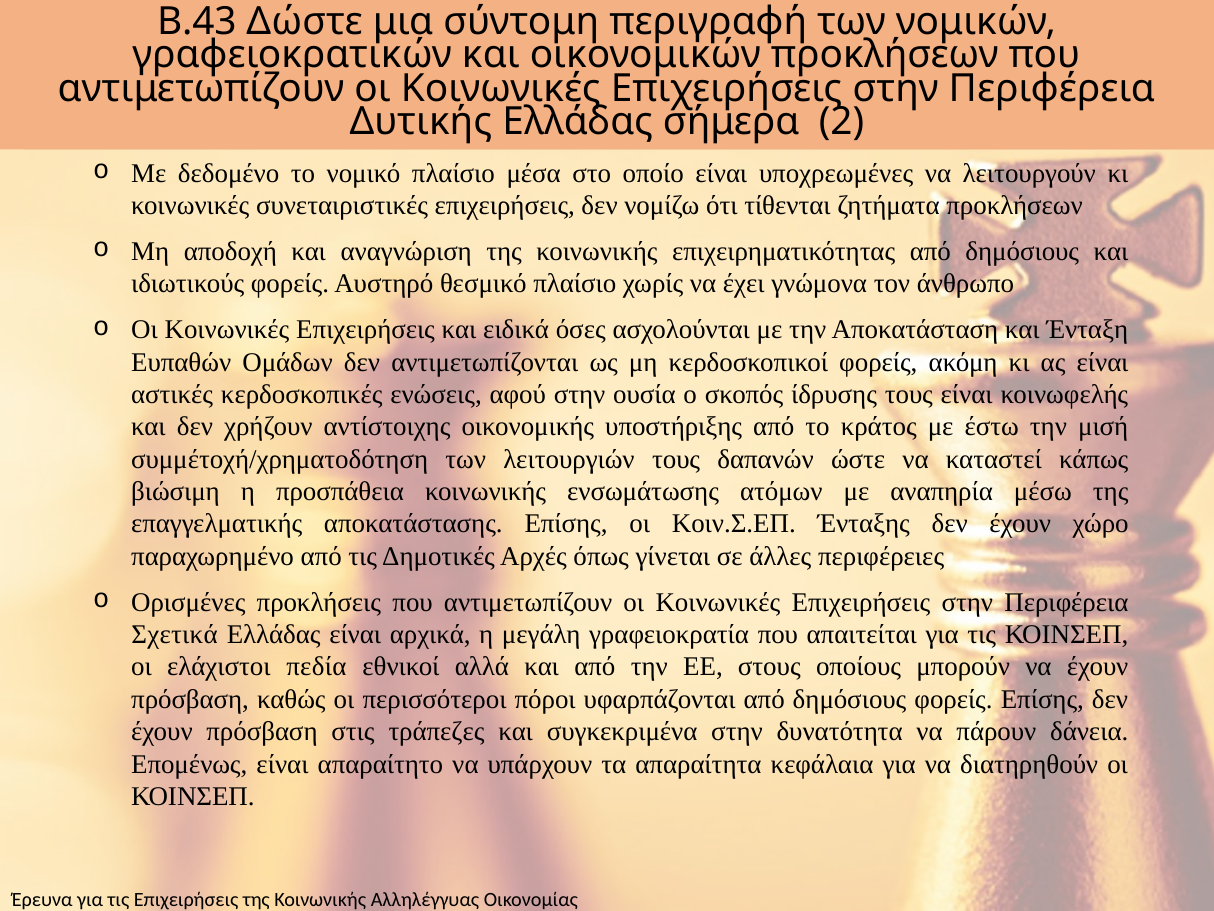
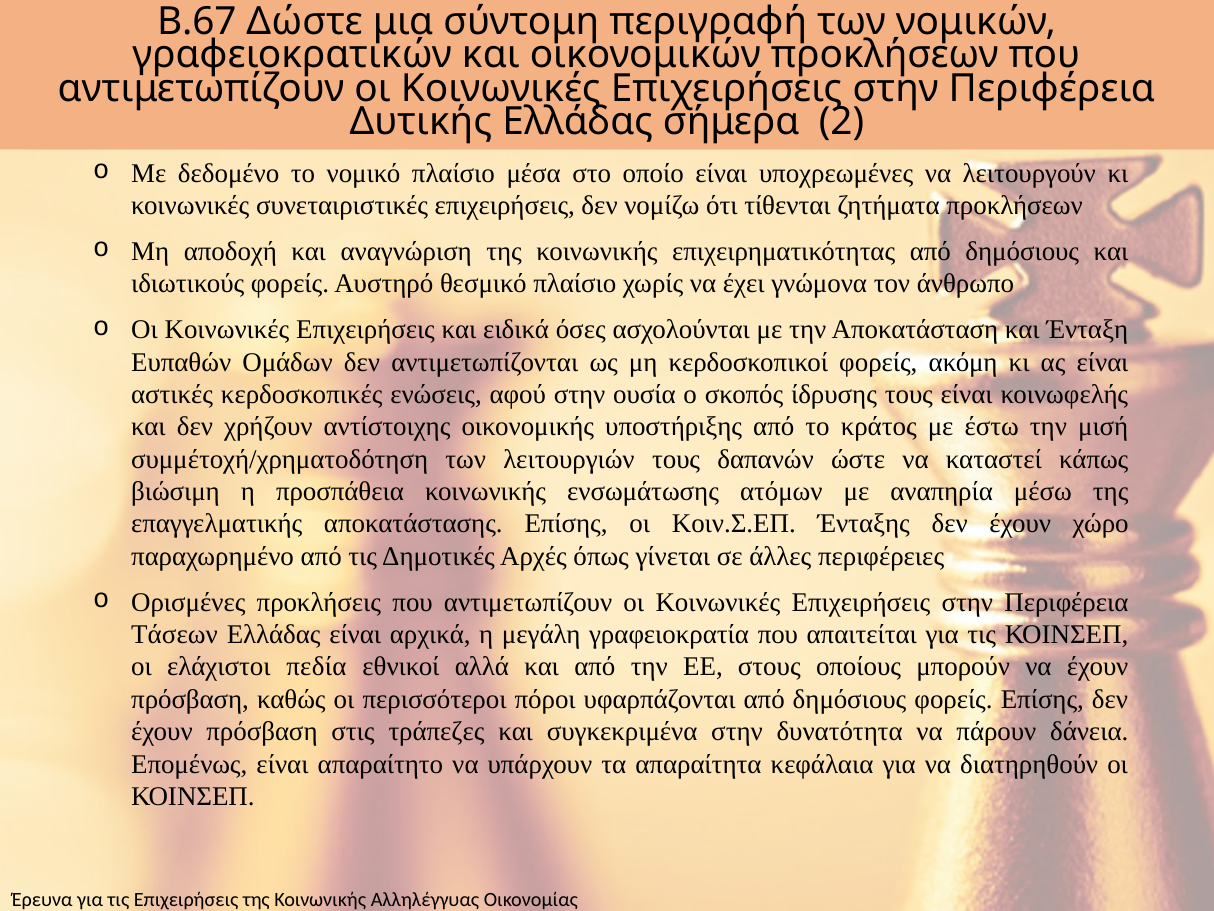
Β.43: Β.43 -> Β.67
Σχετικά: Σχετικά -> Τάσεων
